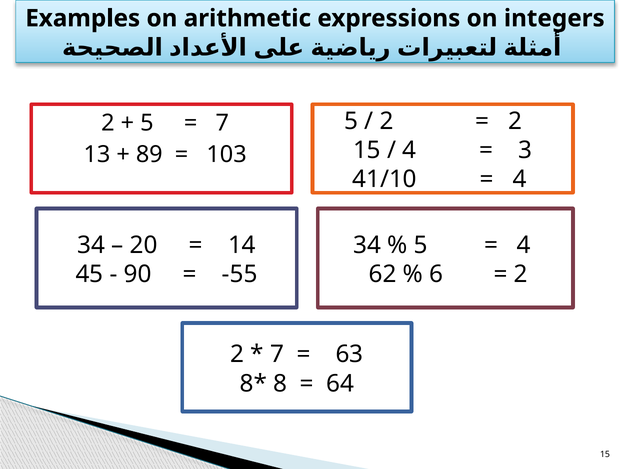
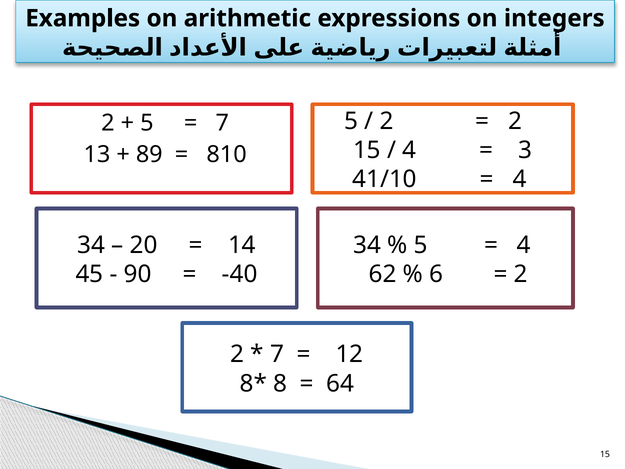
103: 103 -> 810
-55: -55 -> -40
63: 63 -> 12
